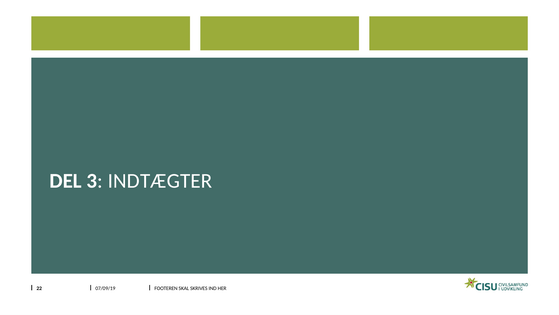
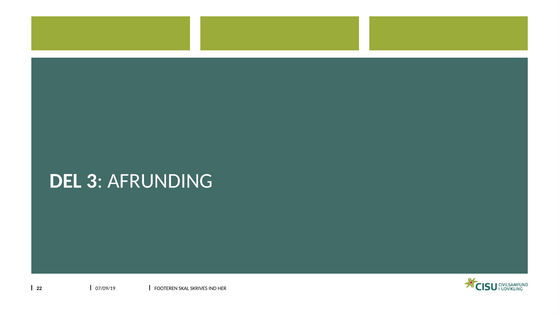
INDTÆGTER: INDTÆGTER -> AFRUNDING
